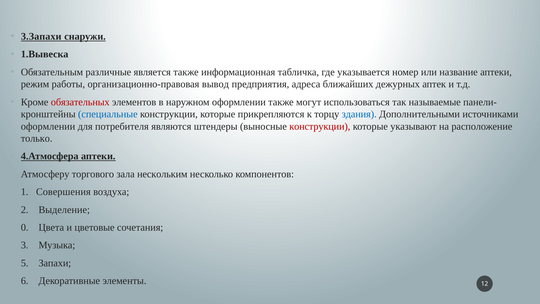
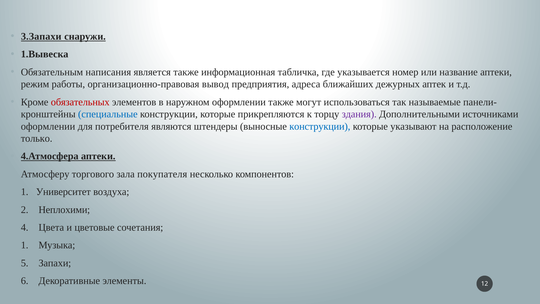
различные: различные -> написания
здания colour: blue -> purple
конструкции at (320, 126) colour: red -> blue
нескольким: нескольким -> покупателя
Совершения: Совершения -> Университет
Выделение: Выделение -> Неплохими
0: 0 -> 4
3 at (25, 245): 3 -> 1
